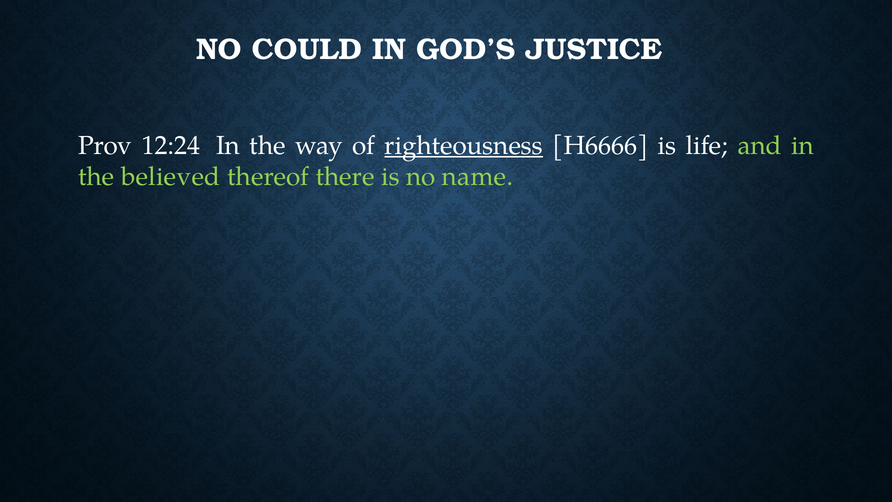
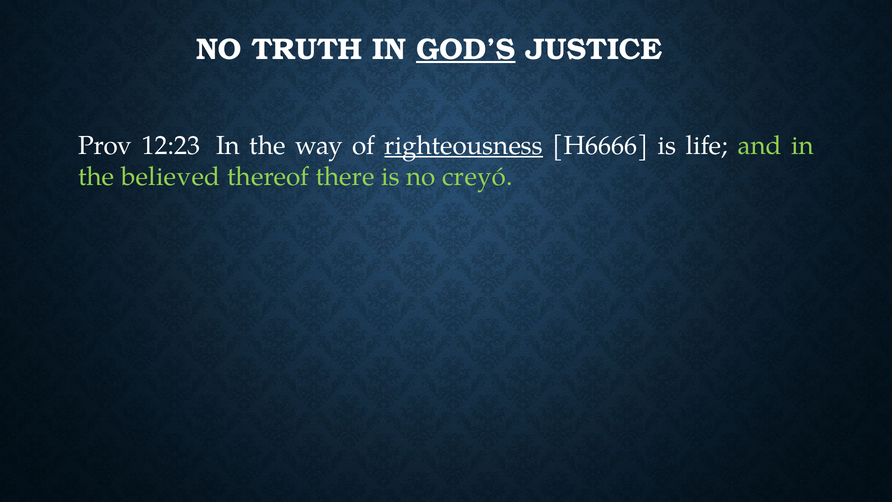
COULD: COULD -> TRUTH
GOD’S underline: none -> present
12:24: 12:24 -> 12:23
name: name -> creyó
